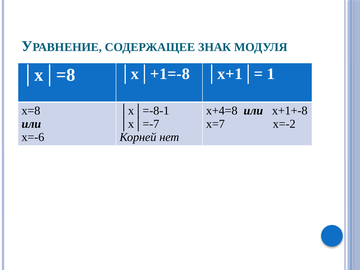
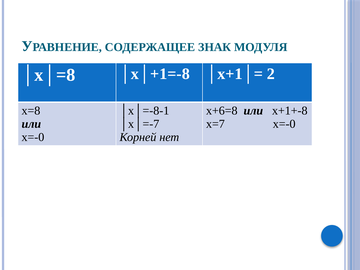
1: 1 -> 2
х+4=8: х+4=8 -> х+6=8
х=7 х=-2: х=-2 -> х=-0
х=-6 at (33, 137): х=-6 -> х=-0
